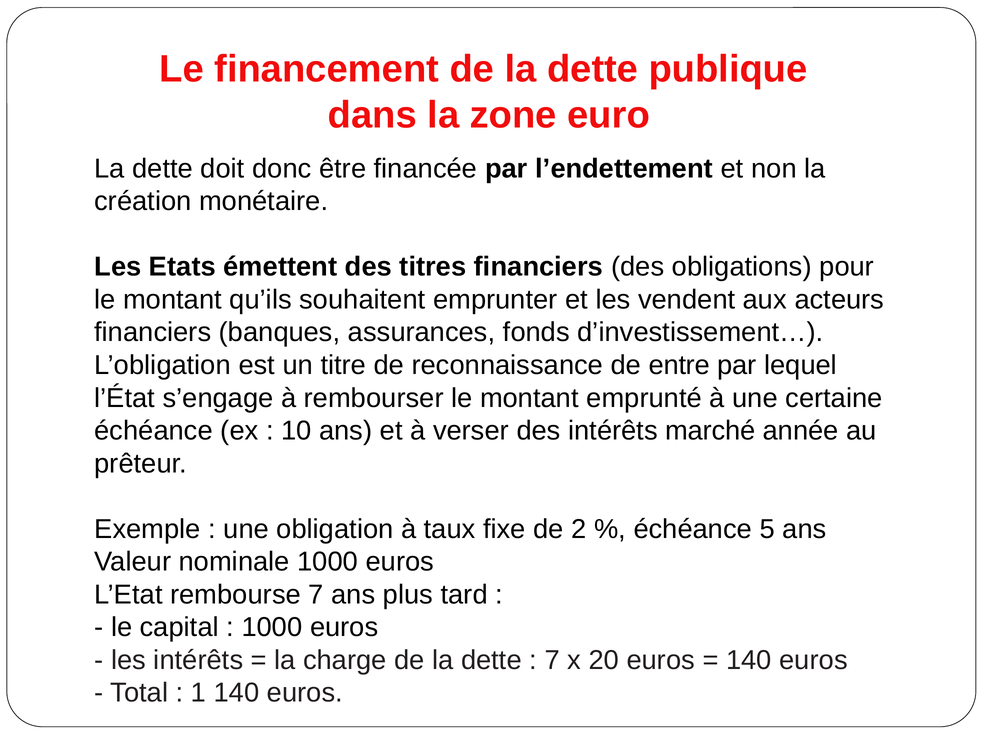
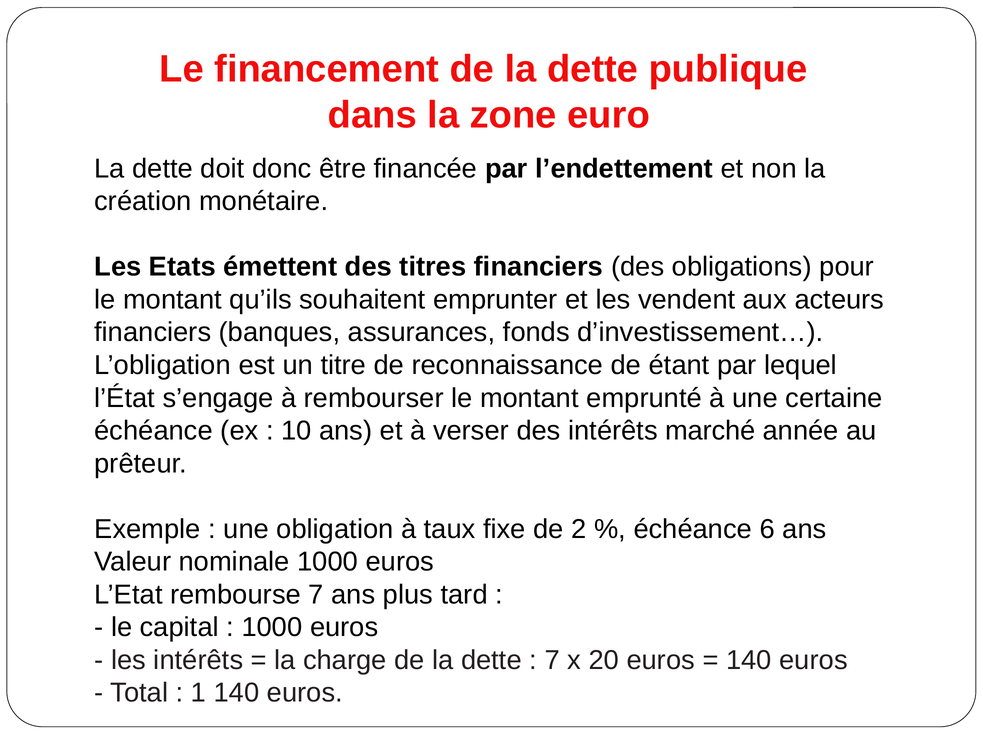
entre: entre -> étant
5: 5 -> 6
